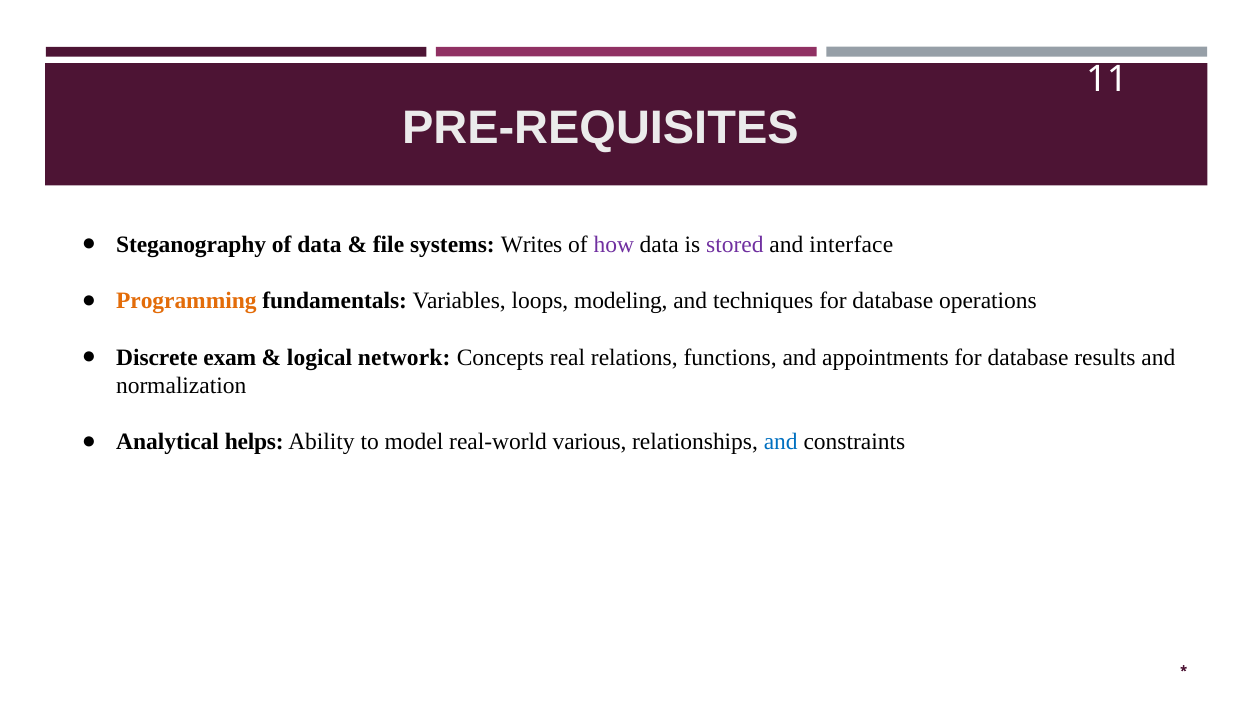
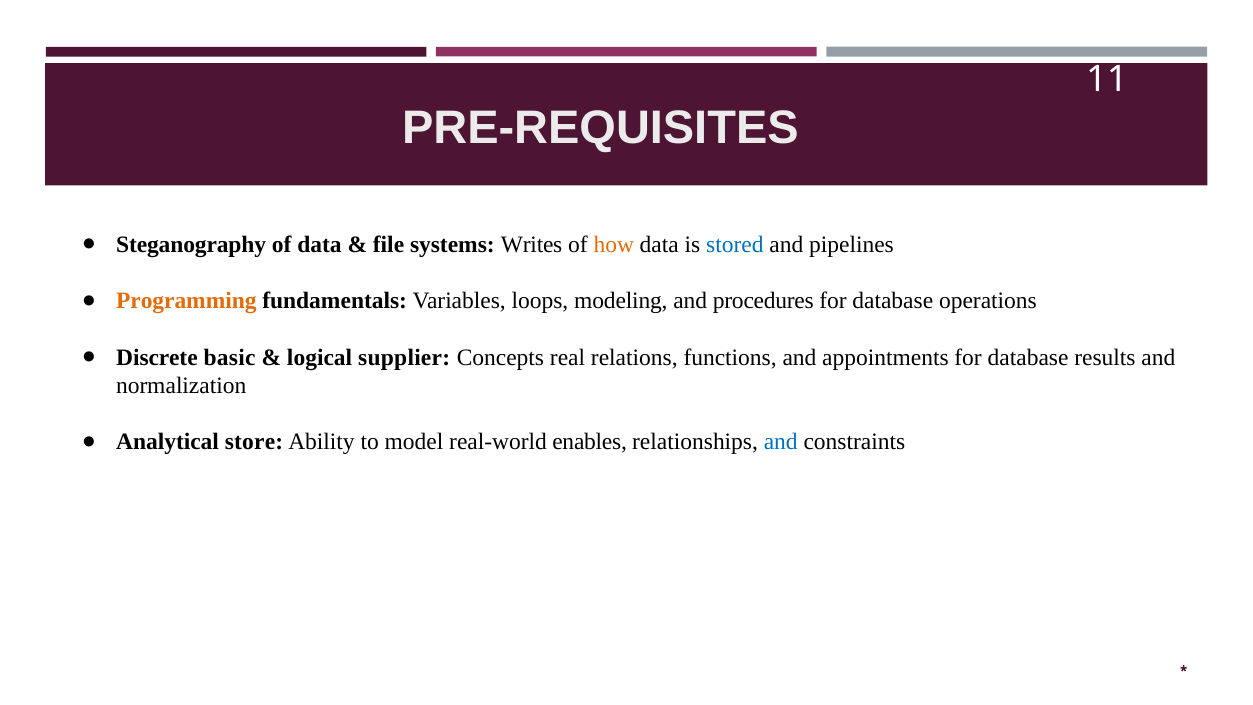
how colour: purple -> orange
stored colour: purple -> blue
interface: interface -> pipelines
techniques: techniques -> procedures
exam: exam -> basic
network: network -> supplier
helps: helps -> store
various: various -> enables
